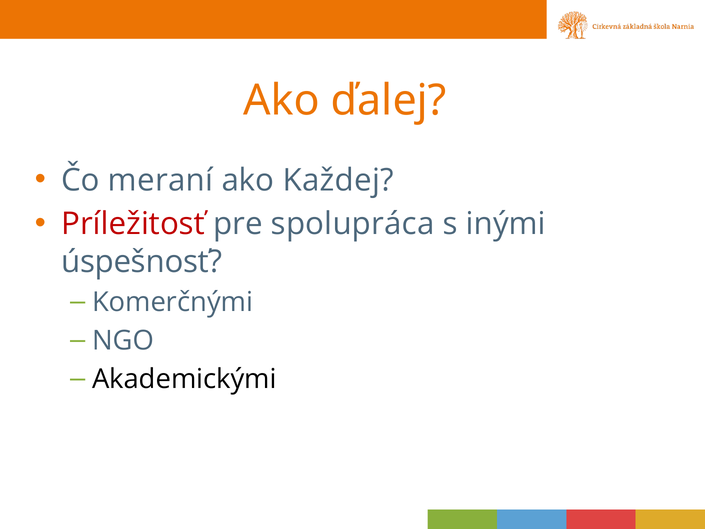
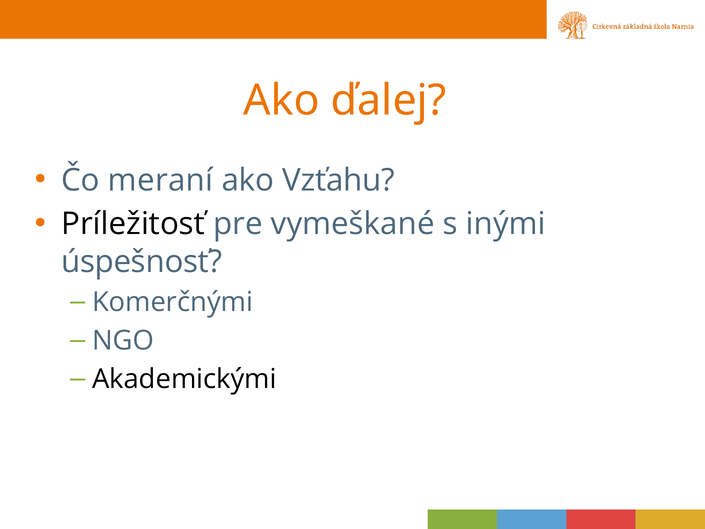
Každej: Každej -> Vzťahu
Príležitosť colour: red -> black
spolupráca: spolupráca -> vymeškané
